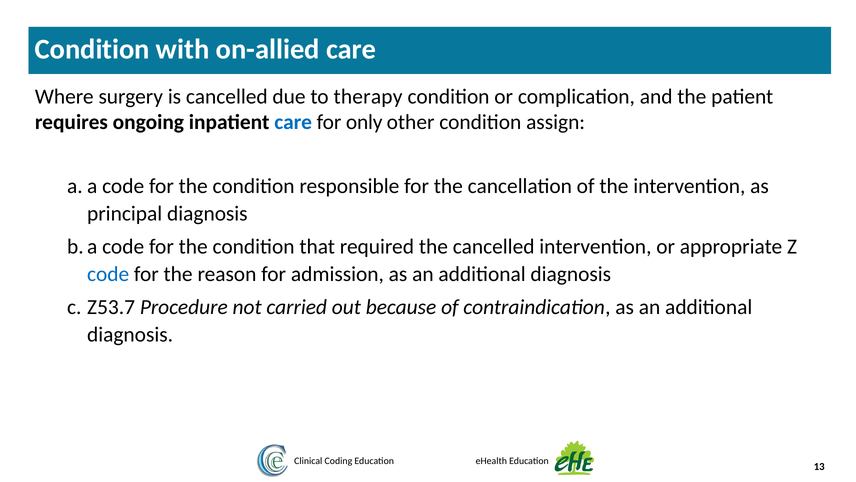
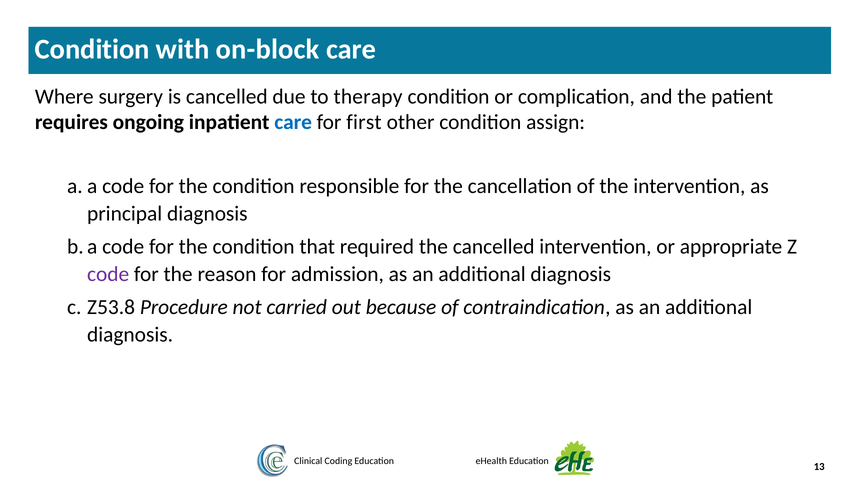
on-allied: on-allied -> on-block
only: only -> first
code at (108, 274) colour: blue -> purple
Z53.7: Z53.7 -> Z53.8
